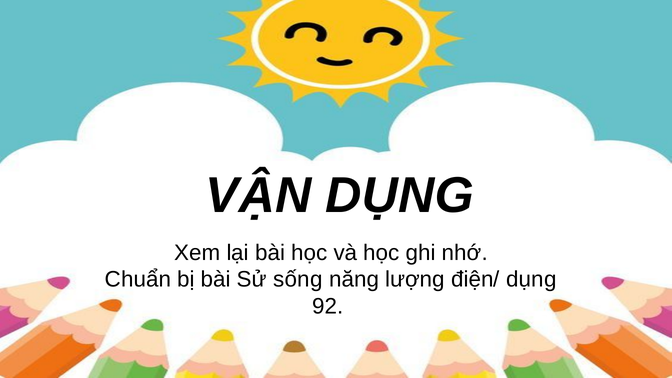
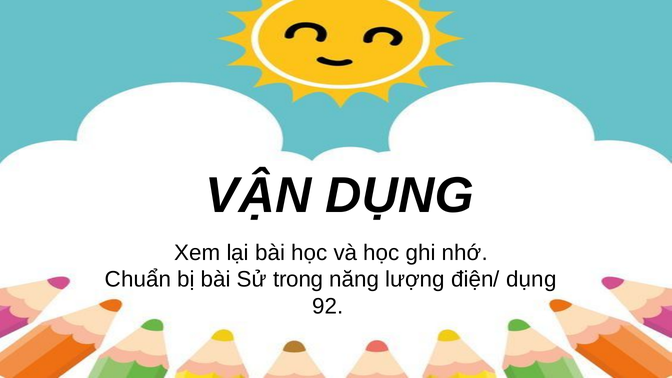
sống: sống -> trong
